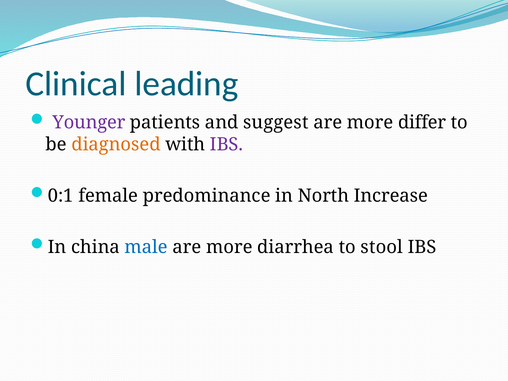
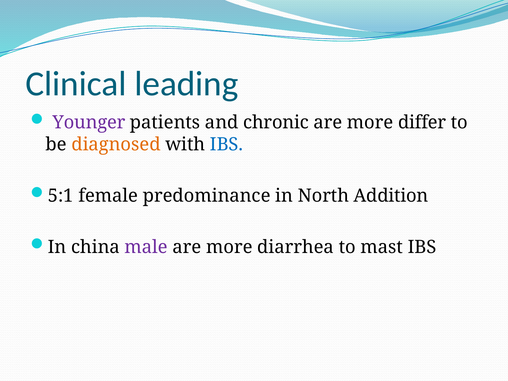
suggest: suggest -> chronic
IBS at (227, 144) colour: purple -> blue
0:1: 0:1 -> 5:1
Increase: Increase -> Addition
male colour: blue -> purple
stool: stool -> mast
